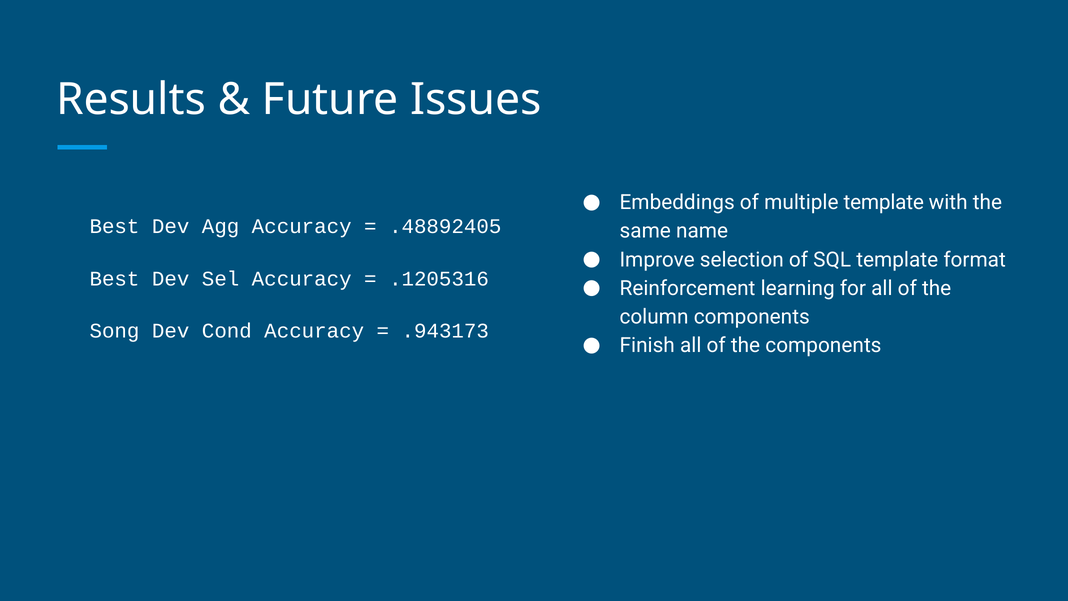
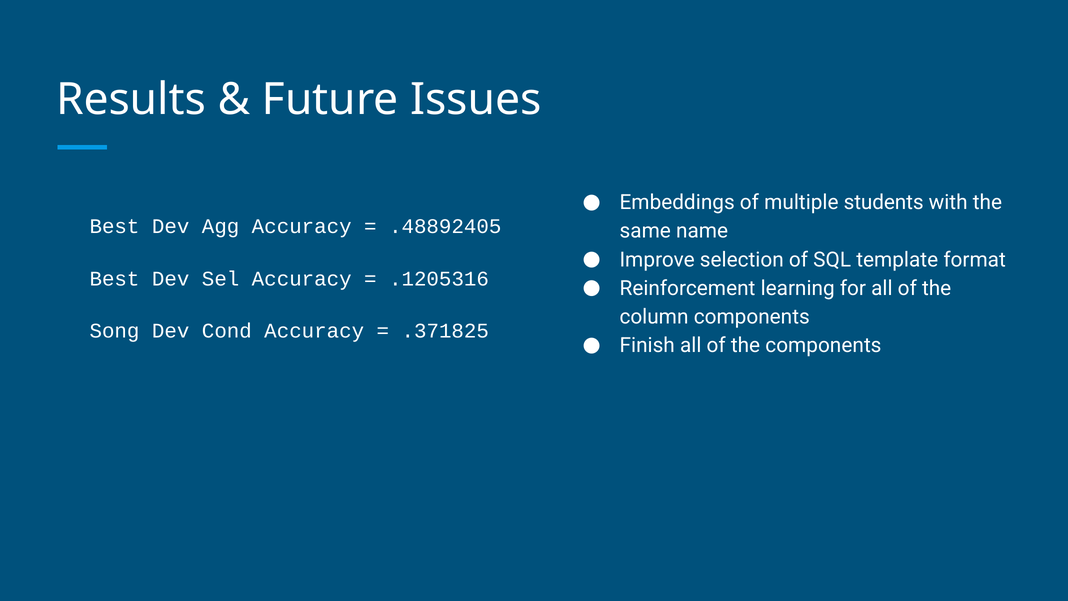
multiple template: template -> students
.943173: .943173 -> .371825
